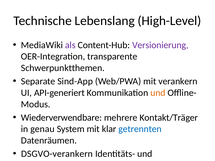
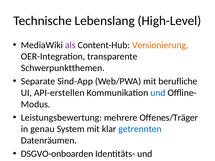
Versionierung colour: purple -> orange
verankern: verankern -> berufliche
API-generiert: API-generiert -> API-erstellen
und at (158, 93) colour: orange -> blue
Wiederverwendbare: Wiederverwendbare -> Leistungsbewertung
Kontakt/Träger: Kontakt/Träger -> Offenes/Träger
DSGVO-verankern: DSGVO-verankern -> DSGVO-onboarden
